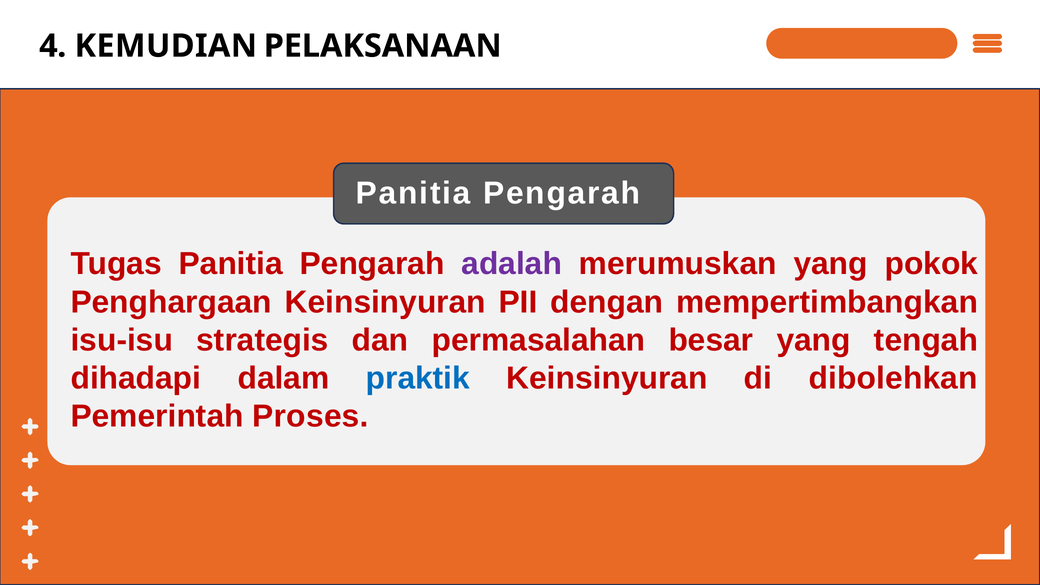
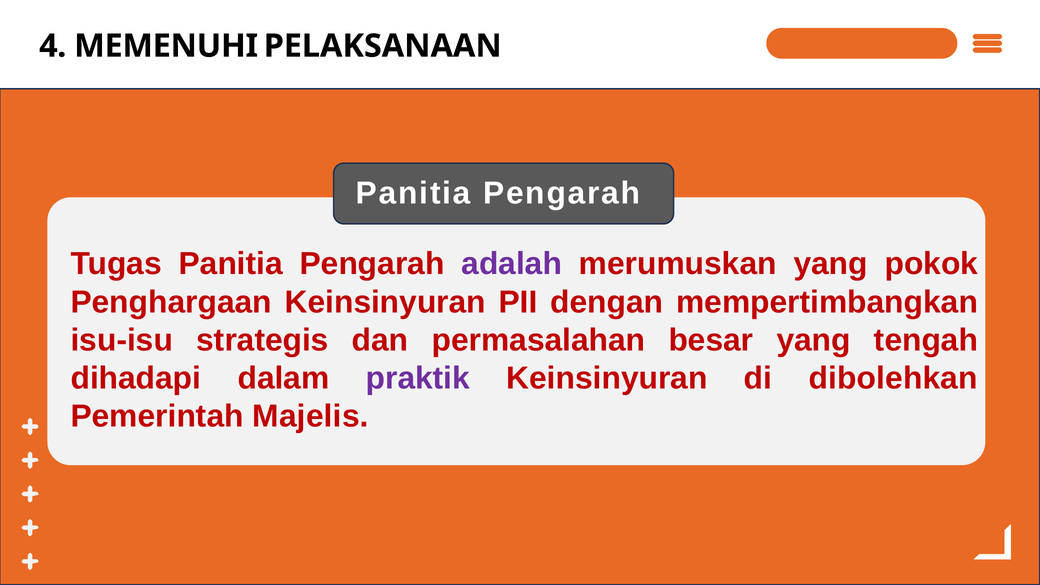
KEMUDIAN: KEMUDIAN -> MEMENUHI
praktik colour: blue -> purple
Proses: Proses -> Majelis
